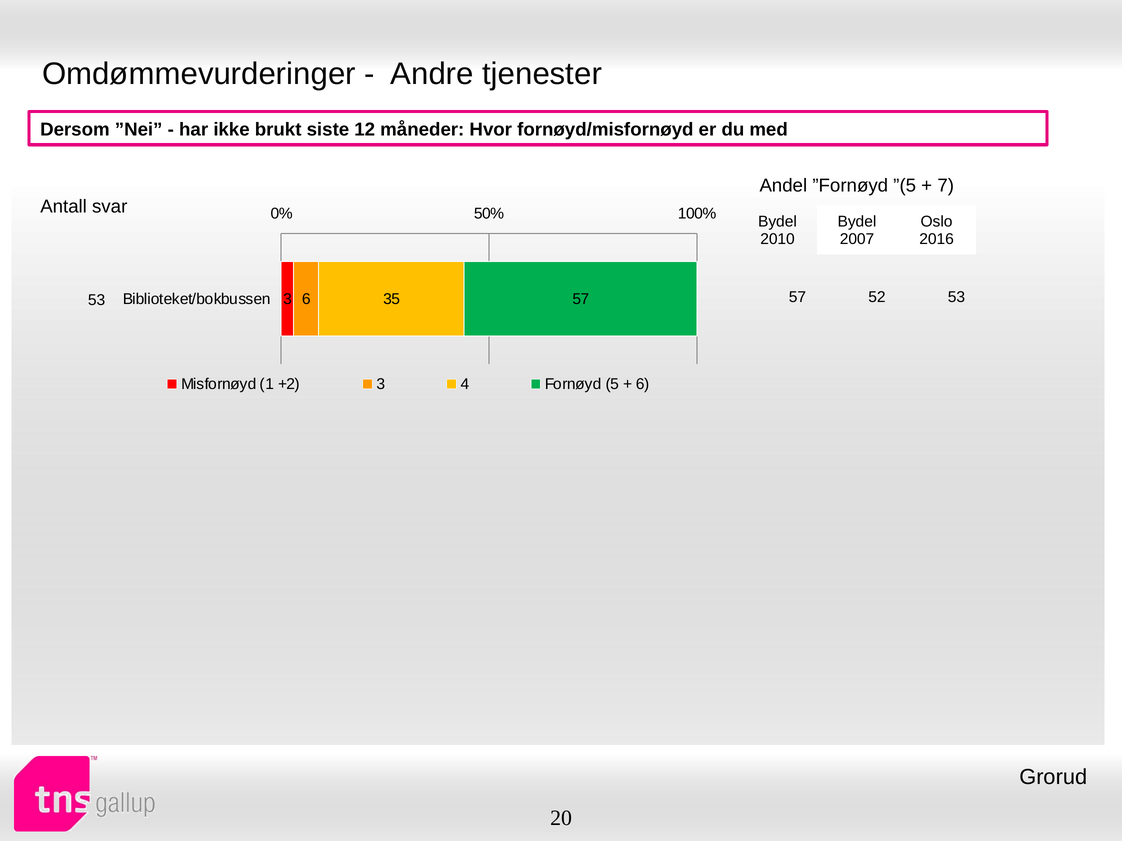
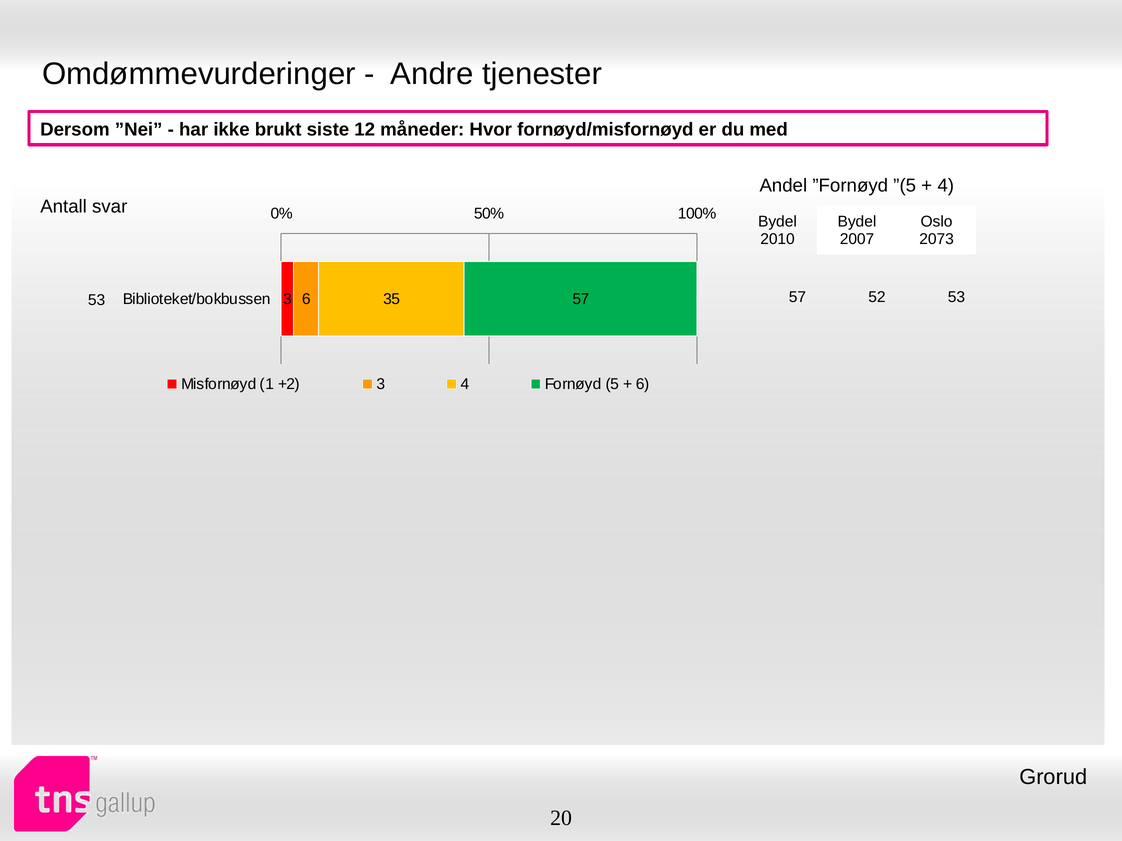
7 at (946, 186): 7 -> 4
2016: 2016 -> 2073
